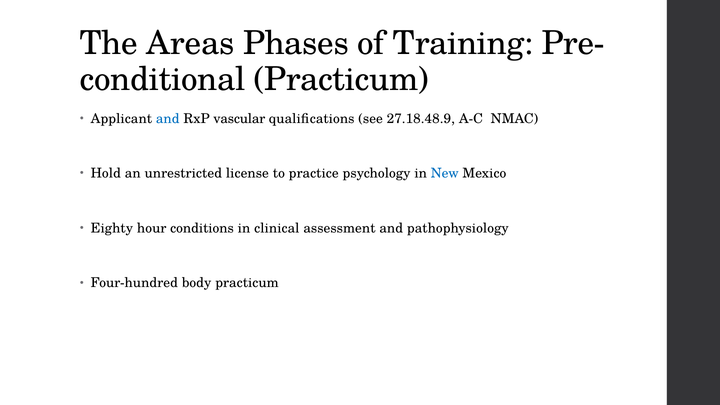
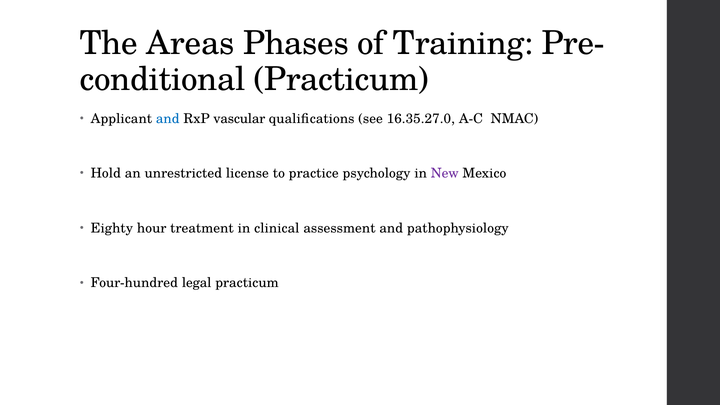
27.18.48.9: 27.18.48.9 -> 16.35.27.0
New colour: blue -> purple
conditions: conditions -> treatment
body: body -> legal
